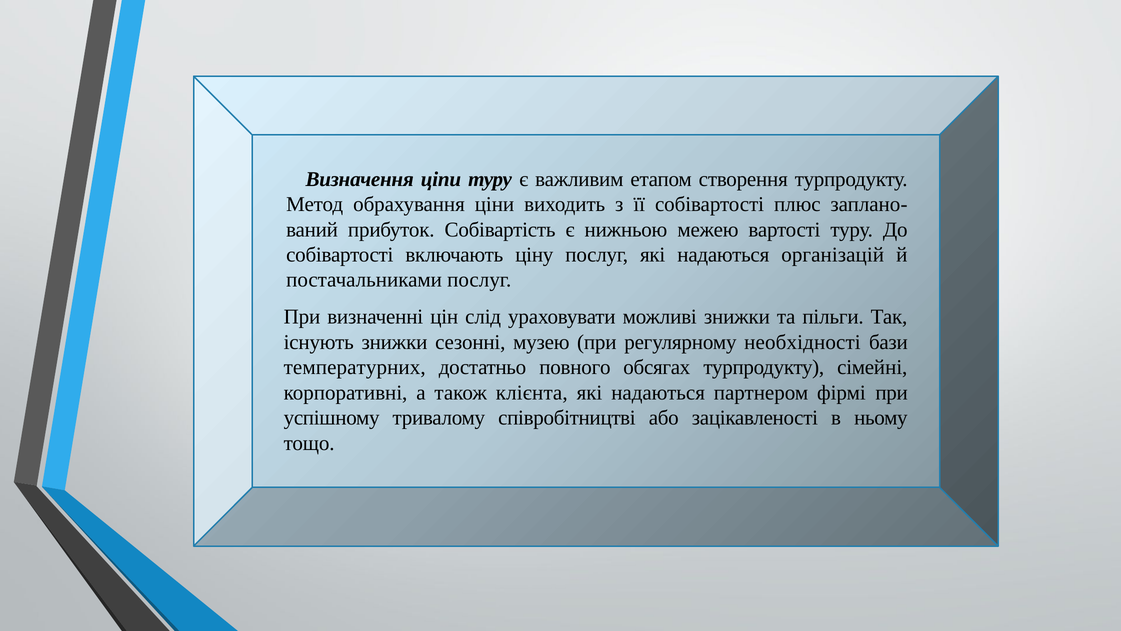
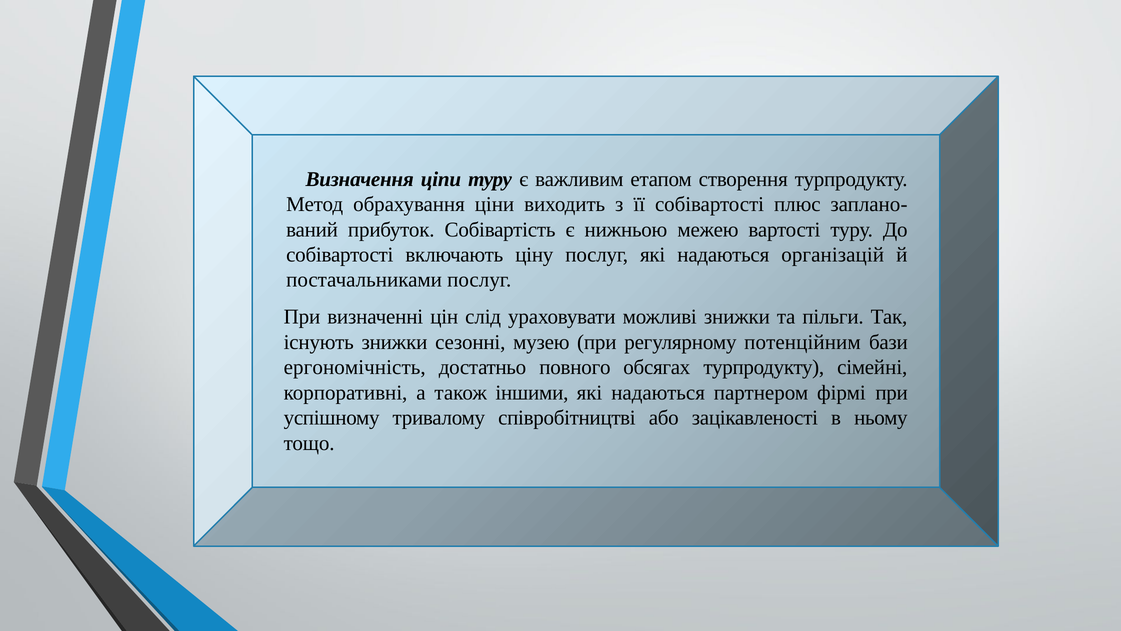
необхідності: необхідності -> потенційним
температурних: температурних -> ергономічність
клієнта: клієнта -> іншими
